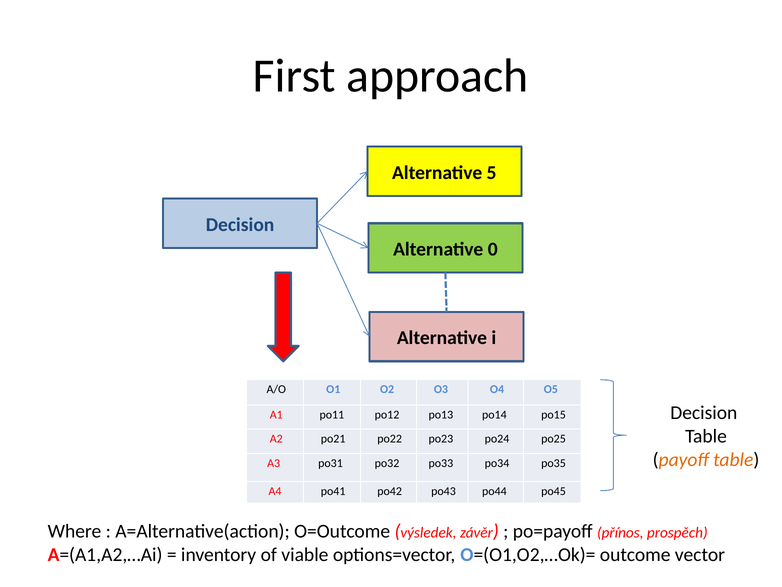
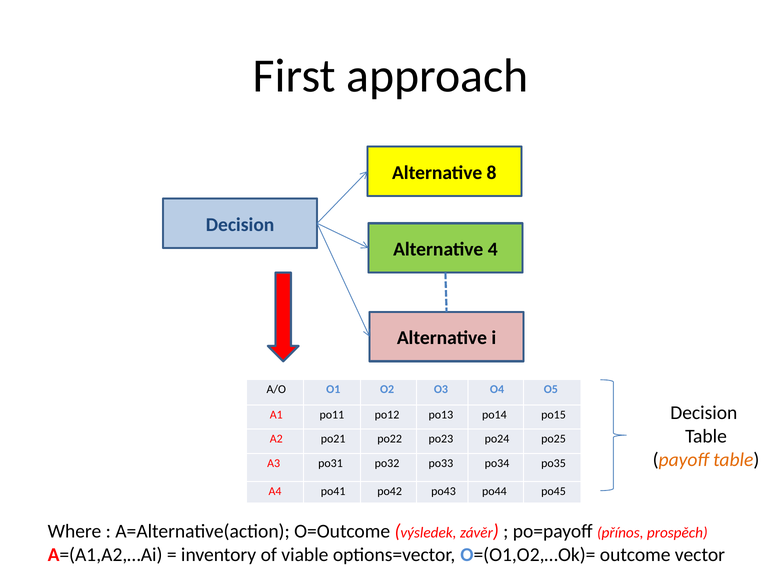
5: 5 -> 8
0: 0 -> 4
